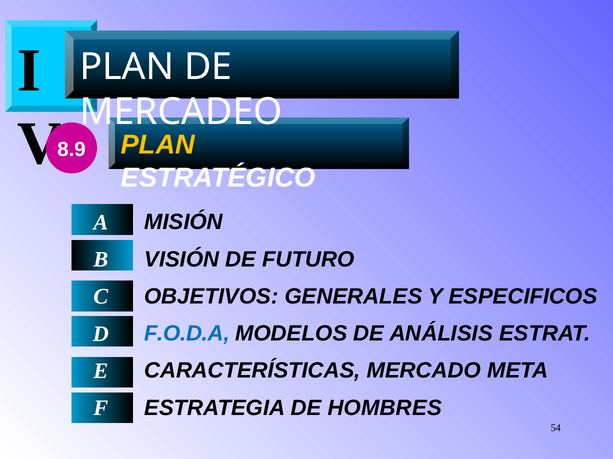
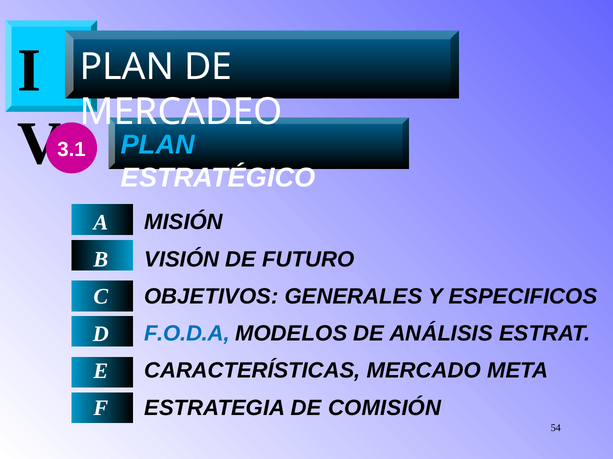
PLAN at (158, 145) colour: yellow -> light blue
8.9: 8.9 -> 3.1
HOMBRES: HOMBRES -> COMISIÓN
